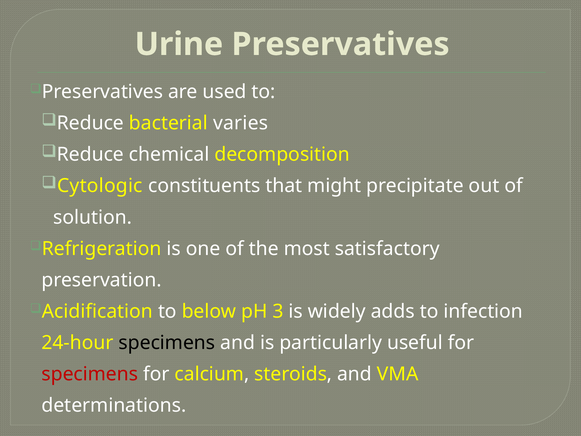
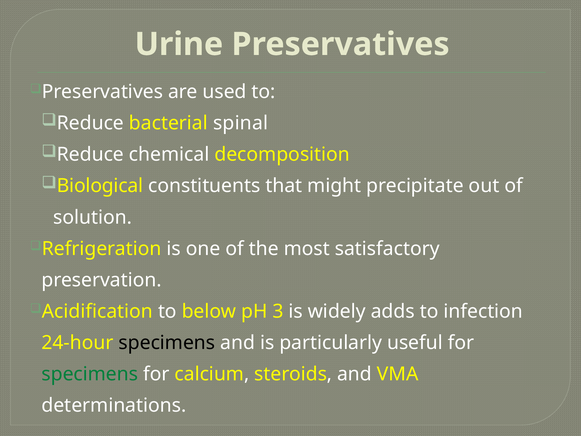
varies: varies -> spinal
Cytologic: Cytologic -> Biological
specimens at (90, 374) colour: red -> green
